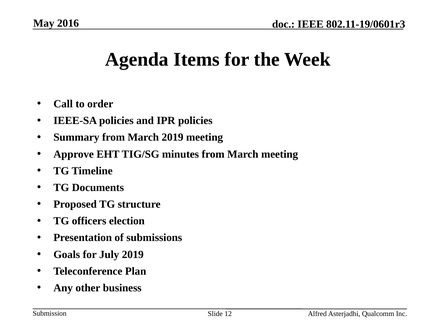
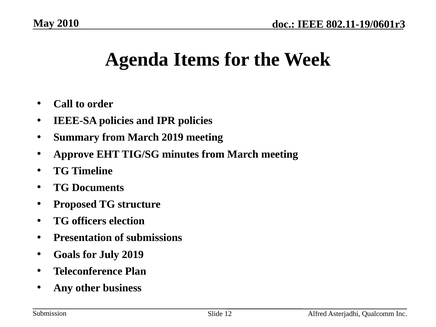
2016: 2016 -> 2010
